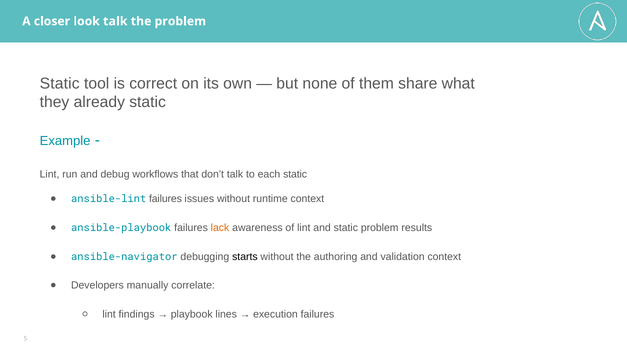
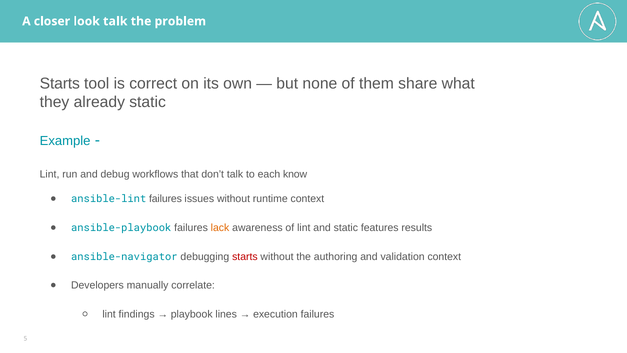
Static at (60, 83): Static -> Starts
each static: static -> know
static problem: problem -> features
starts at (245, 256) colour: black -> red
